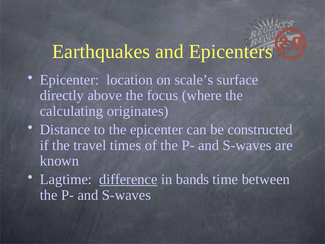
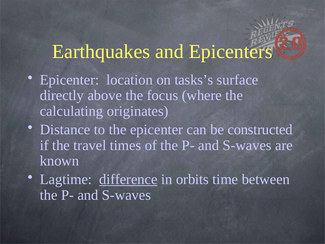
scale’s: scale’s -> tasks’s
bands: bands -> orbits
